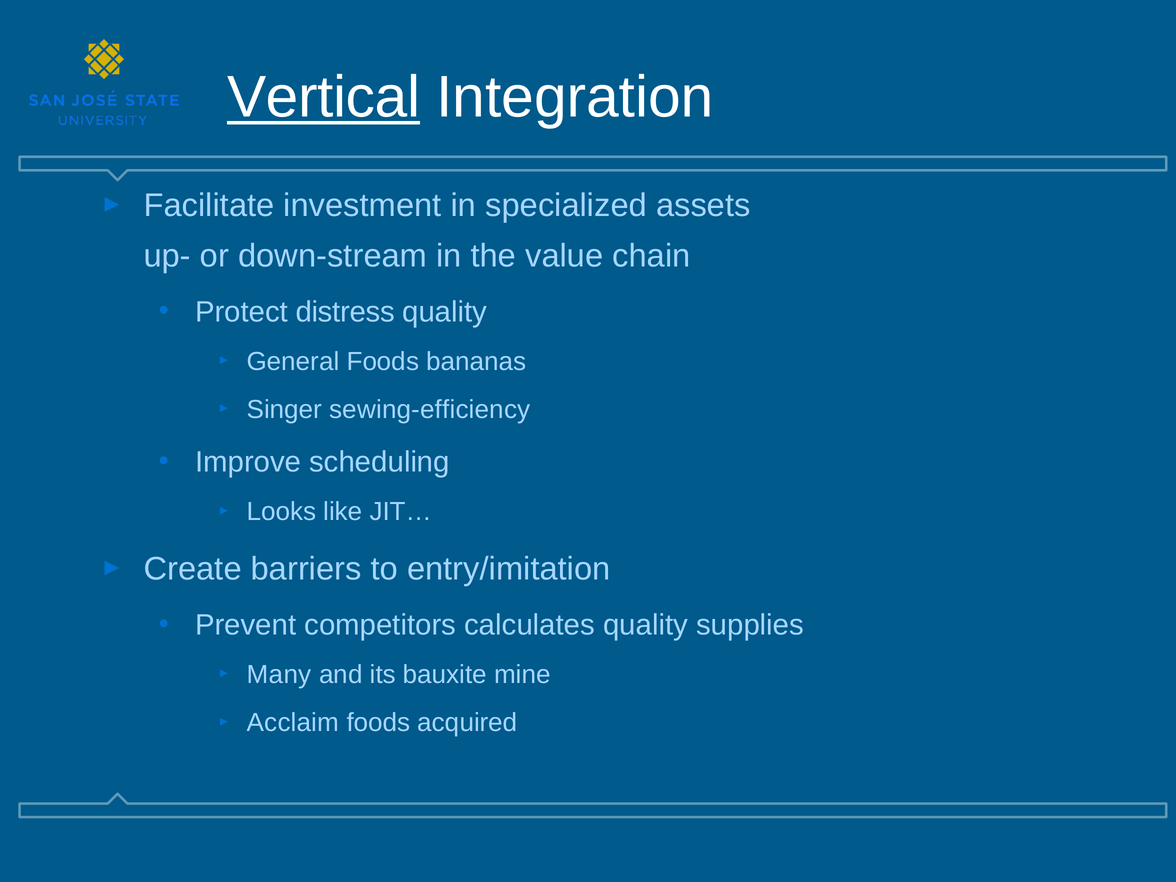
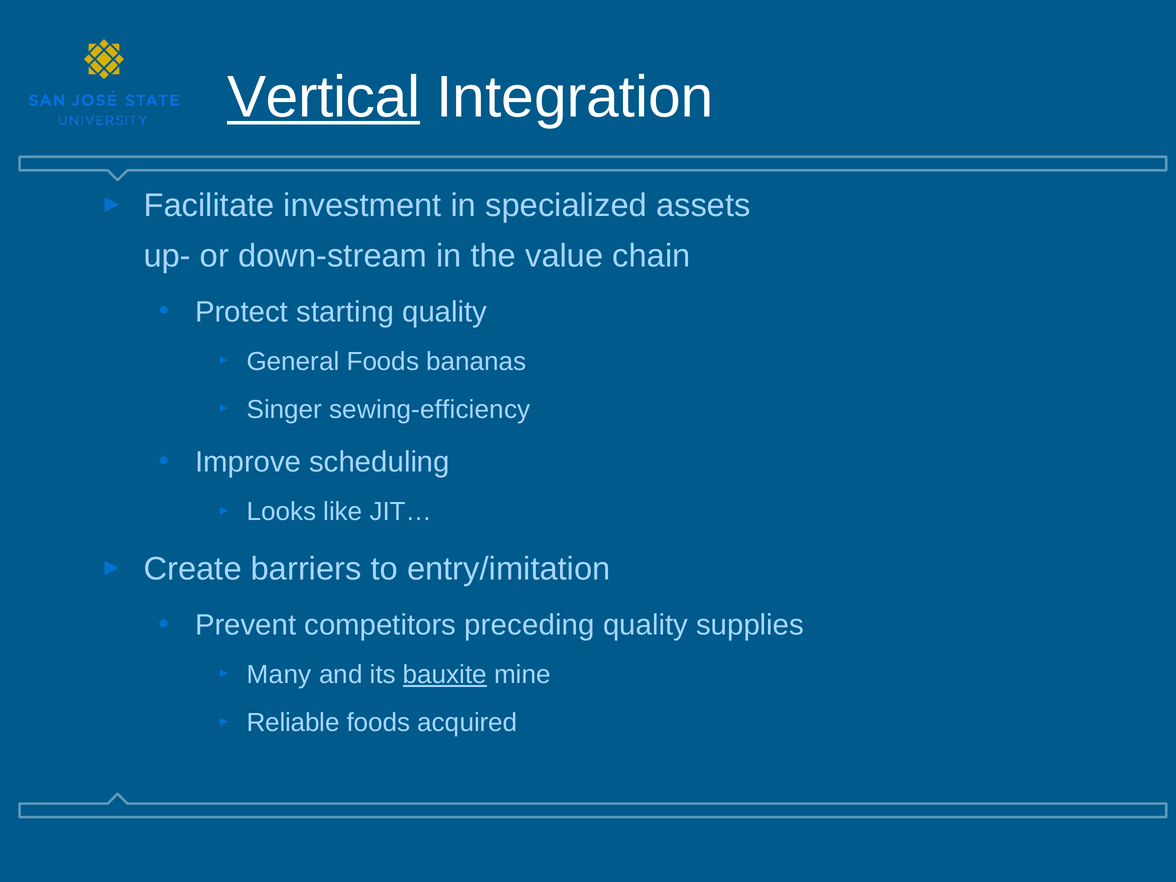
distress: distress -> starting
calculates: calculates -> preceding
bauxite underline: none -> present
Acclaim: Acclaim -> Reliable
